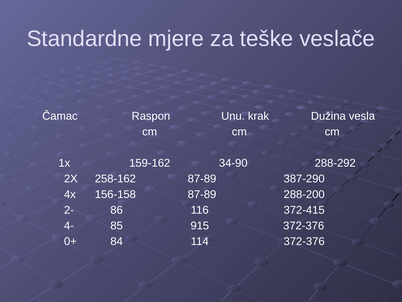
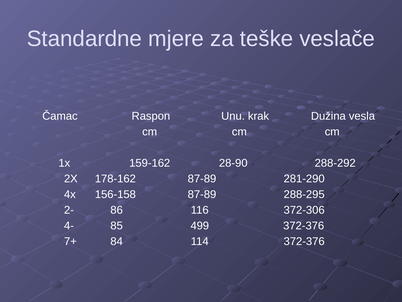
34-90: 34-90 -> 28-90
258-162: 258-162 -> 178-162
387-290: 387-290 -> 281-290
288-200: 288-200 -> 288-295
372-415: 372-415 -> 372-306
915: 915 -> 499
0+: 0+ -> 7+
